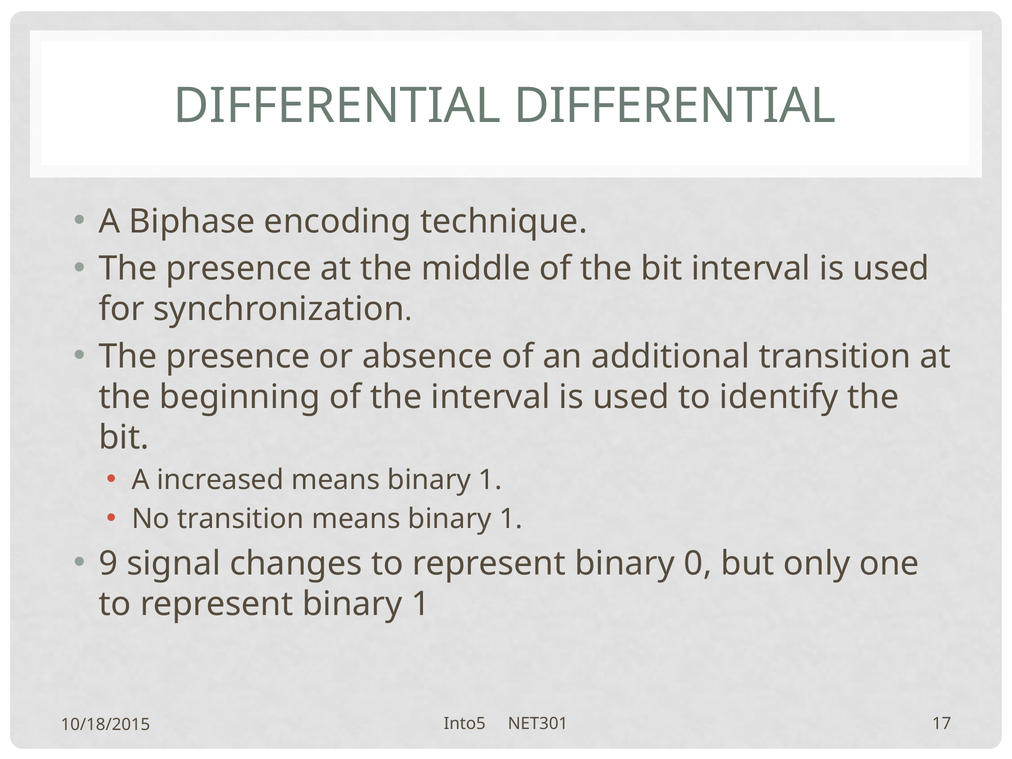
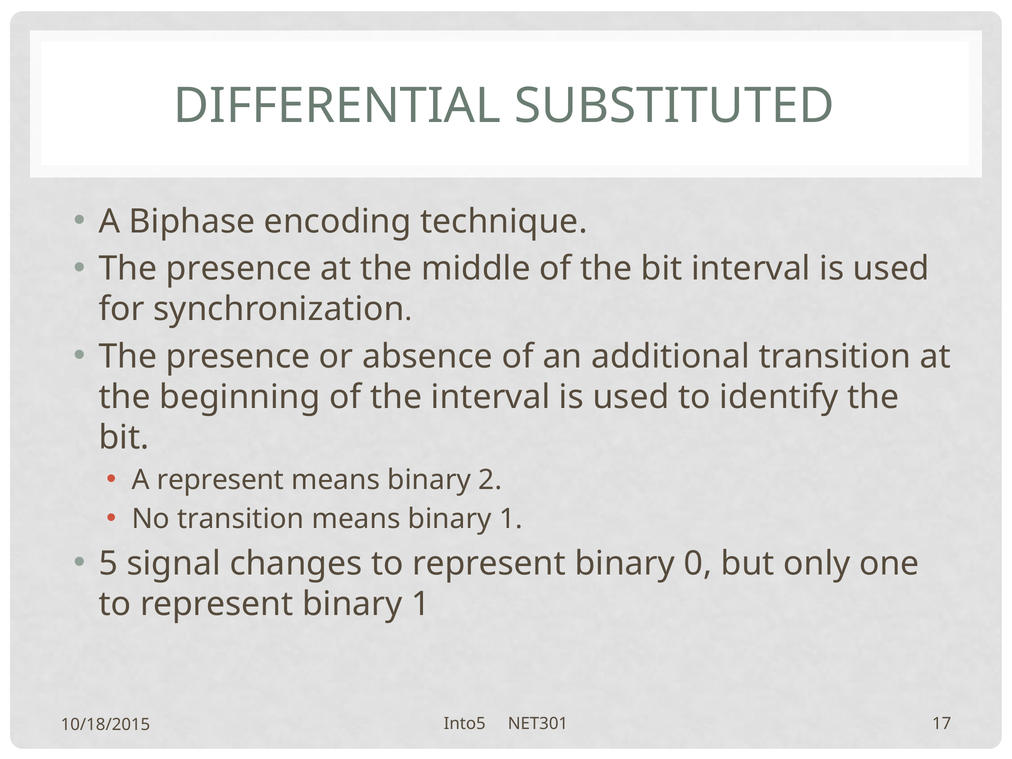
DIFFERENTIAL DIFFERENTIAL: DIFFERENTIAL -> SUBSTITUTED
A increased: increased -> represent
1 at (490, 480): 1 -> 2
9: 9 -> 5
